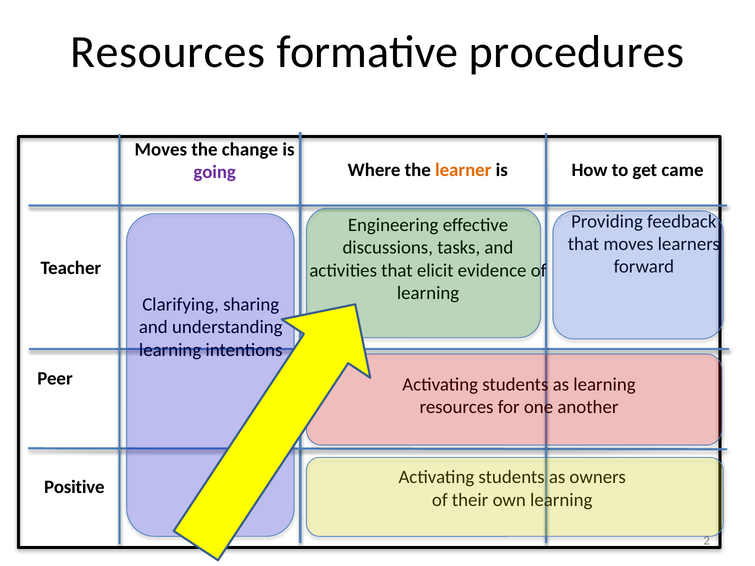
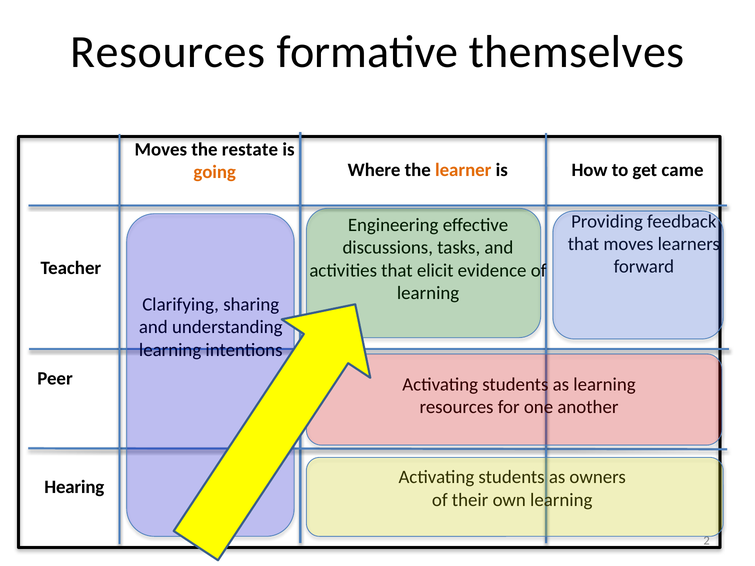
procedures: procedures -> themselves
change: change -> restate
going colour: purple -> orange
Positive: Positive -> Hearing
